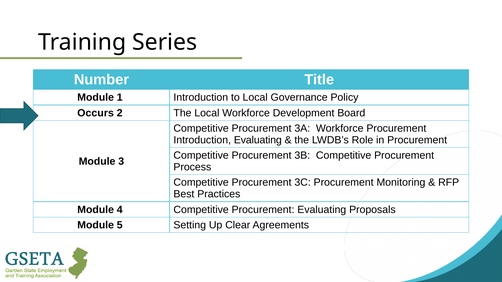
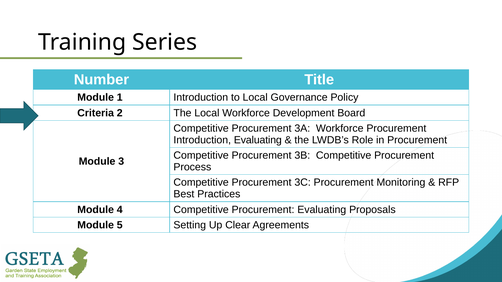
Occurs: Occurs -> Criteria
